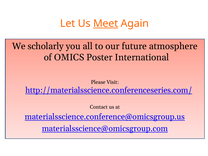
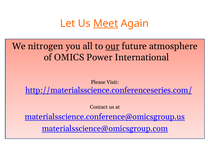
scholarly: scholarly -> nitrogen
our underline: none -> present
Poster: Poster -> Power
